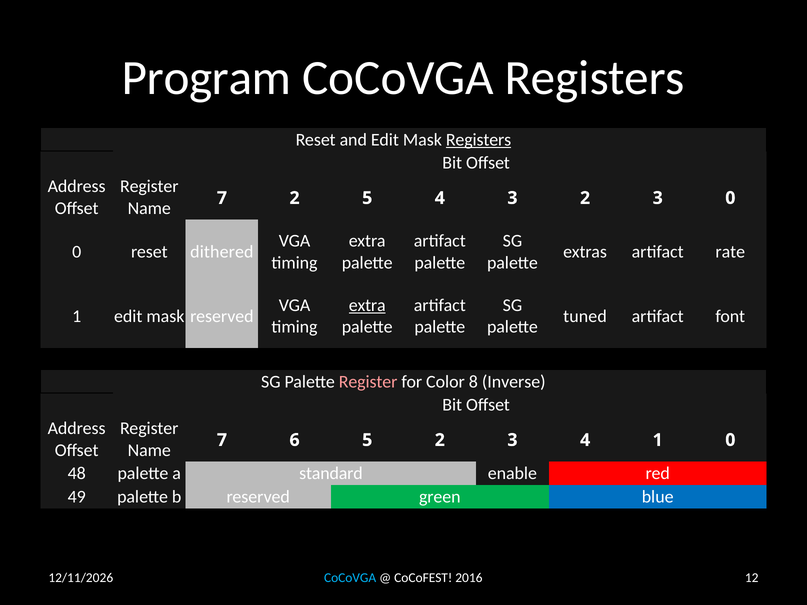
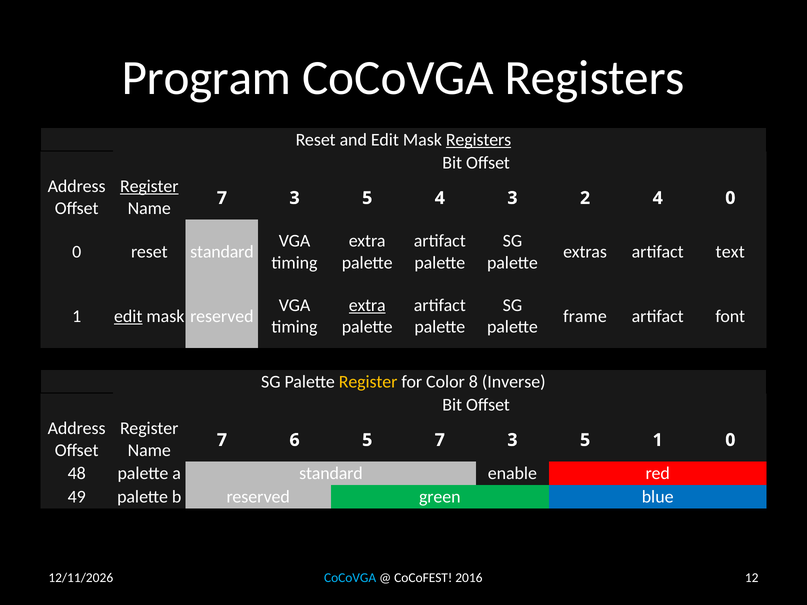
Register at (149, 186) underline: none -> present
Name 7 2: 2 -> 3
3 2 3: 3 -> 4
reset dithered: dithered -> standard
rate: rate -> text
edit at (128, 316) underline: none -> present
tuned: tuned -> frame
Register at (368, 382) colour: pink -> yellow
5 2: 2 -> 7
4 at (585, 440): 4 -> 5
